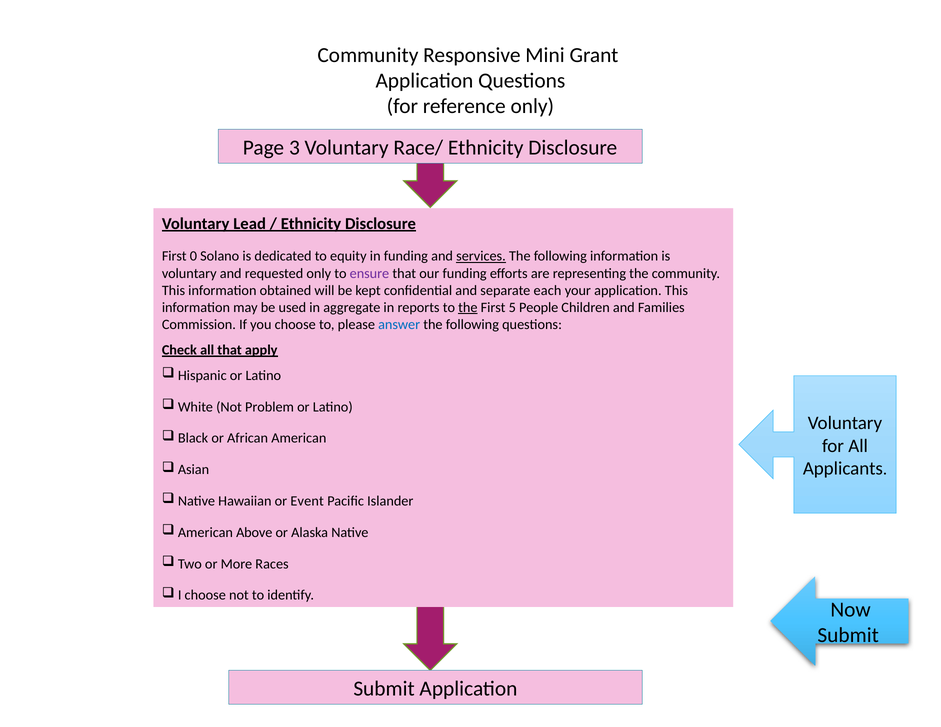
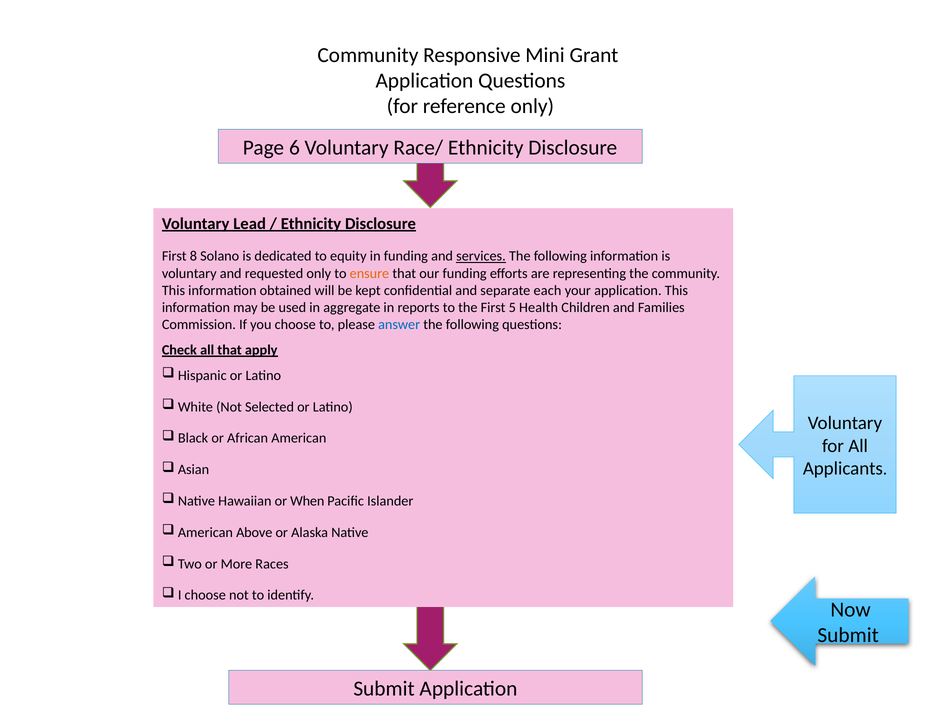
3: 3 -> 6
0: 0 -> 8
ensure colour: purple -> orange
the at (468, 308) underline: present -> none
People: People -> Health
Problem: Problem -> Selected
Event: Event -> When
